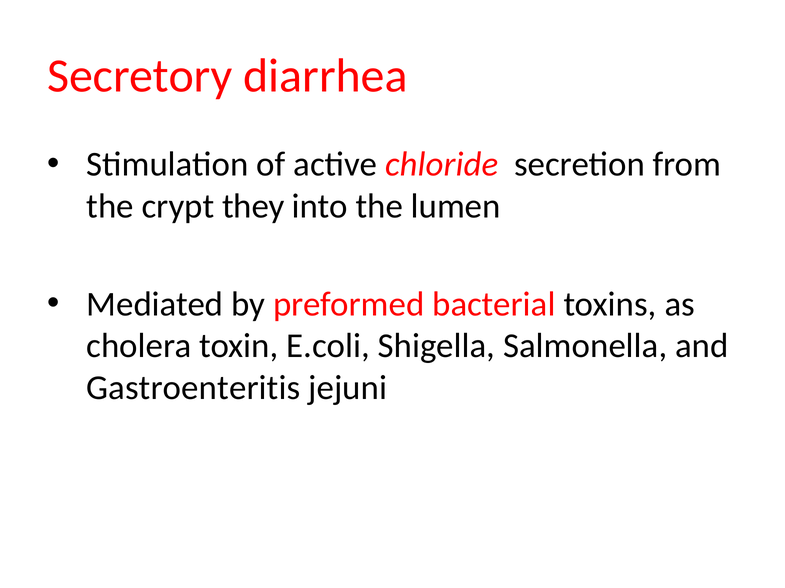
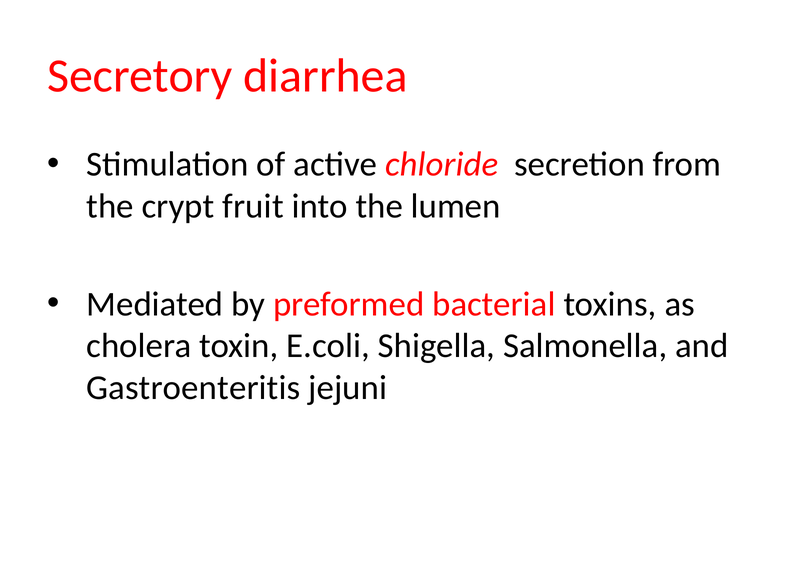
they: they -> fruit
